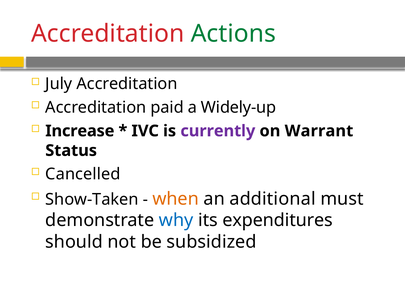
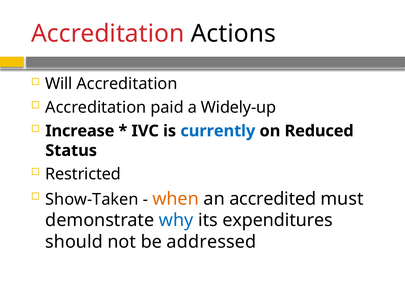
Actions colour: green -> black
July: July -> Will
currently colour: purple -> blue
Warrant: Warrant -> Reduced
Cancelled: Cancelled -> Restricted
additional: additional -> accredited
subsidized: subsidized -> addressed
